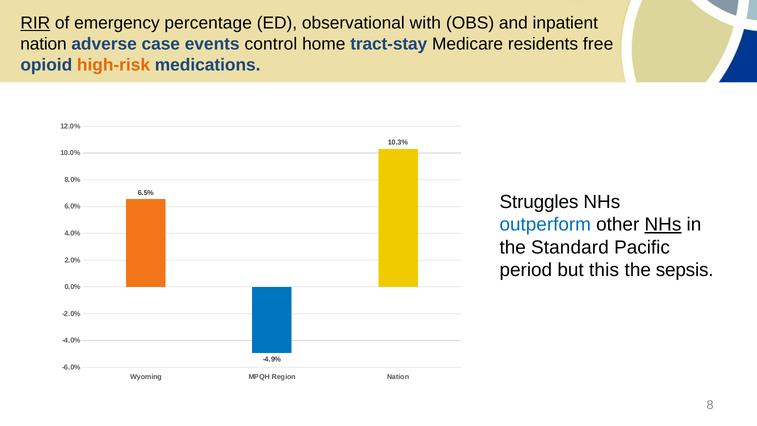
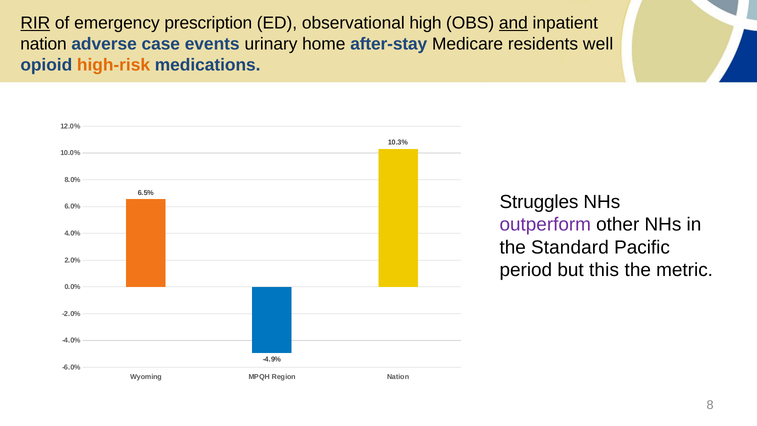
percentage: percentage -> prescription
with: with -> high
and underline: none -> present
control: control -> urinary
tract-stay: tract-stay -> after-stay
free: free -> well
outperform colour: blue -> purple
NHs at (663, 225) underline: present -> none
sepsis: sepsis -> metric
